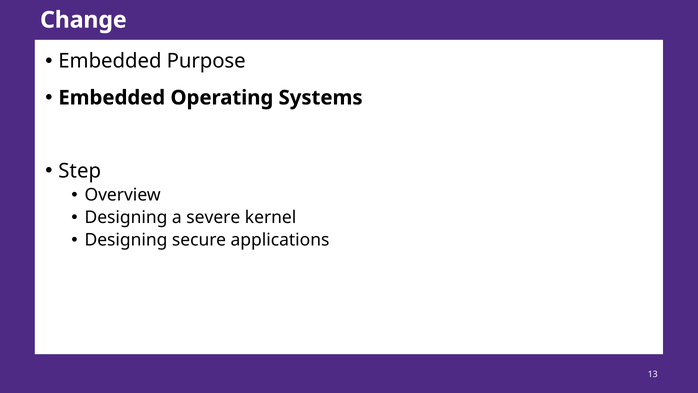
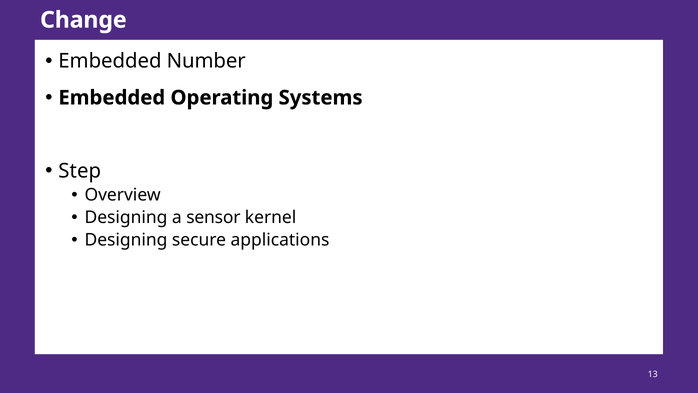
Purpose: Purpose -> Number
severe: severe -> sensor
